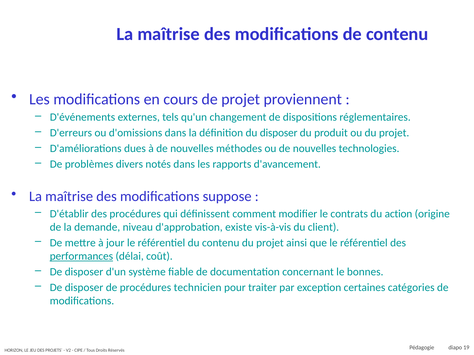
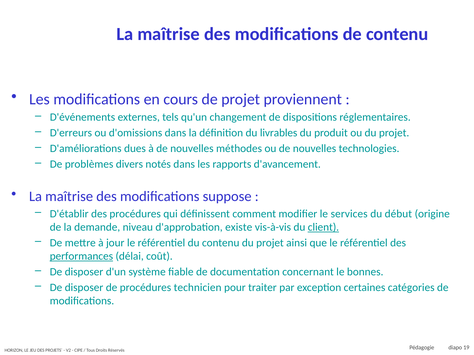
du disposer: disposer -> livrables
contrats: contrats -> services
action: action -> début
client underline: none -> present
